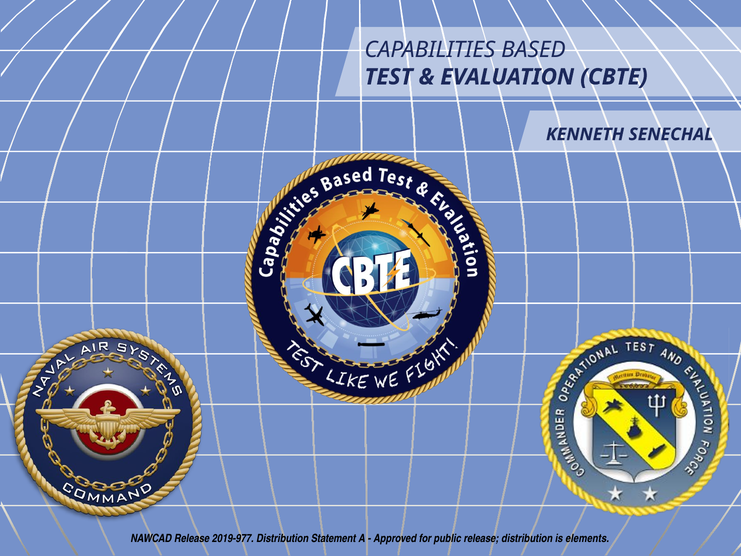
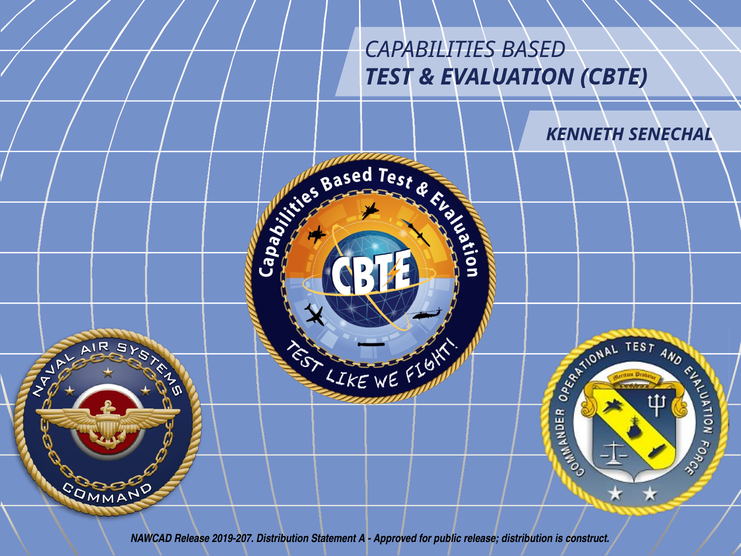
2019-977: 2019-977 -> 2019-207
elements: elements -> construct
